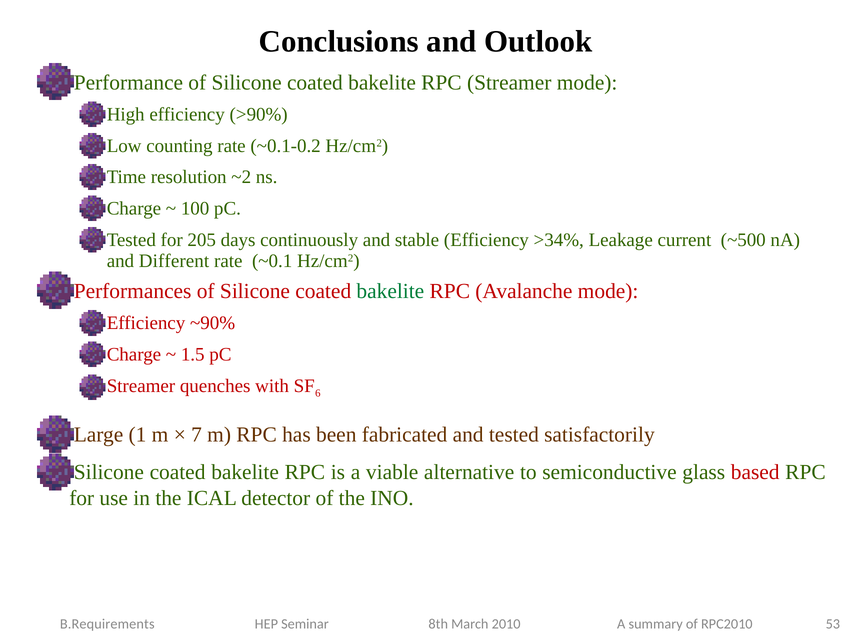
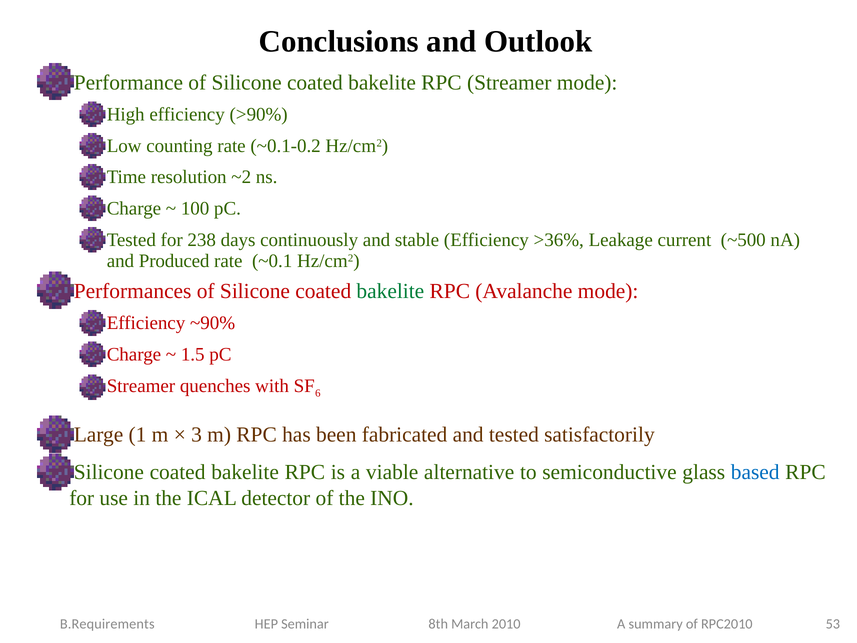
205: 205 -> 238
>34%: >34% -> >36%
Different: Different -> Produced
7: 7 -> 3
based colour: red -> blue
